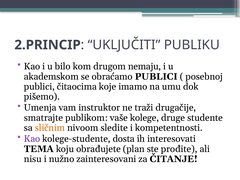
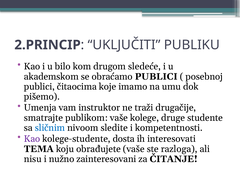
nemaju: nemaju -> sledeće
sličnim colour: orange -> blue
obrađujete plan: plan -> vaše
prođite: prođite -> razloga
